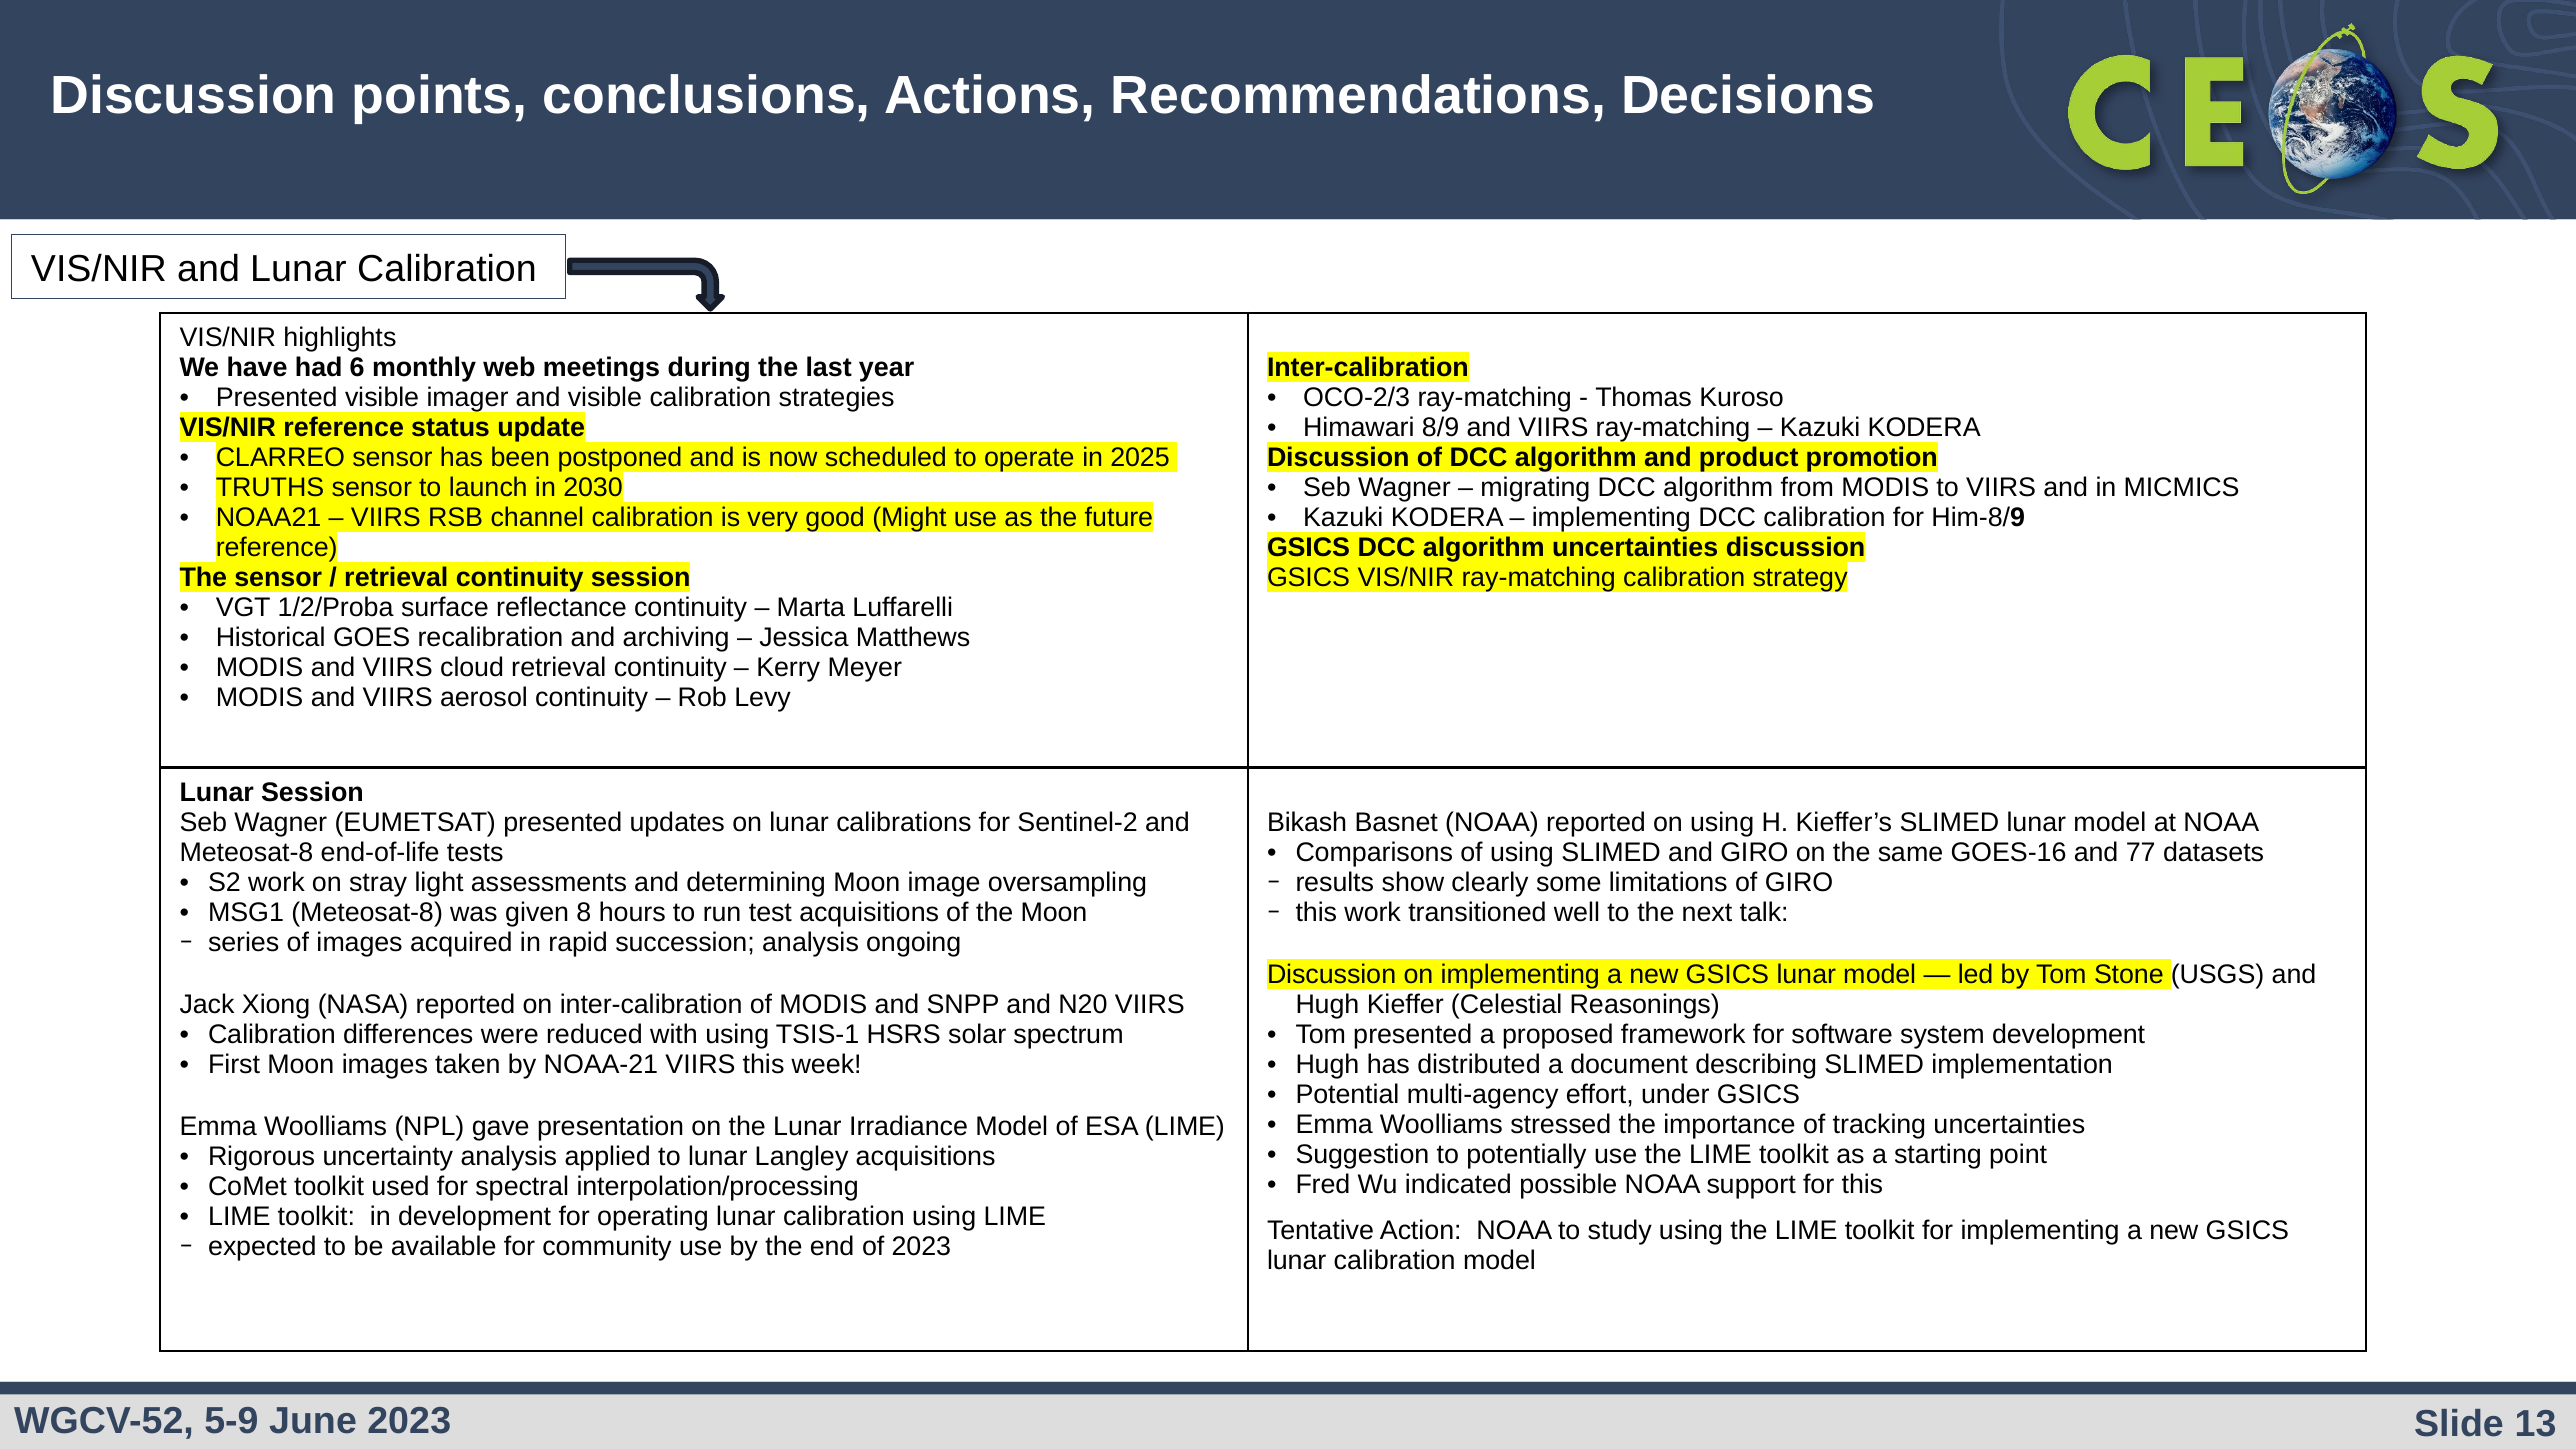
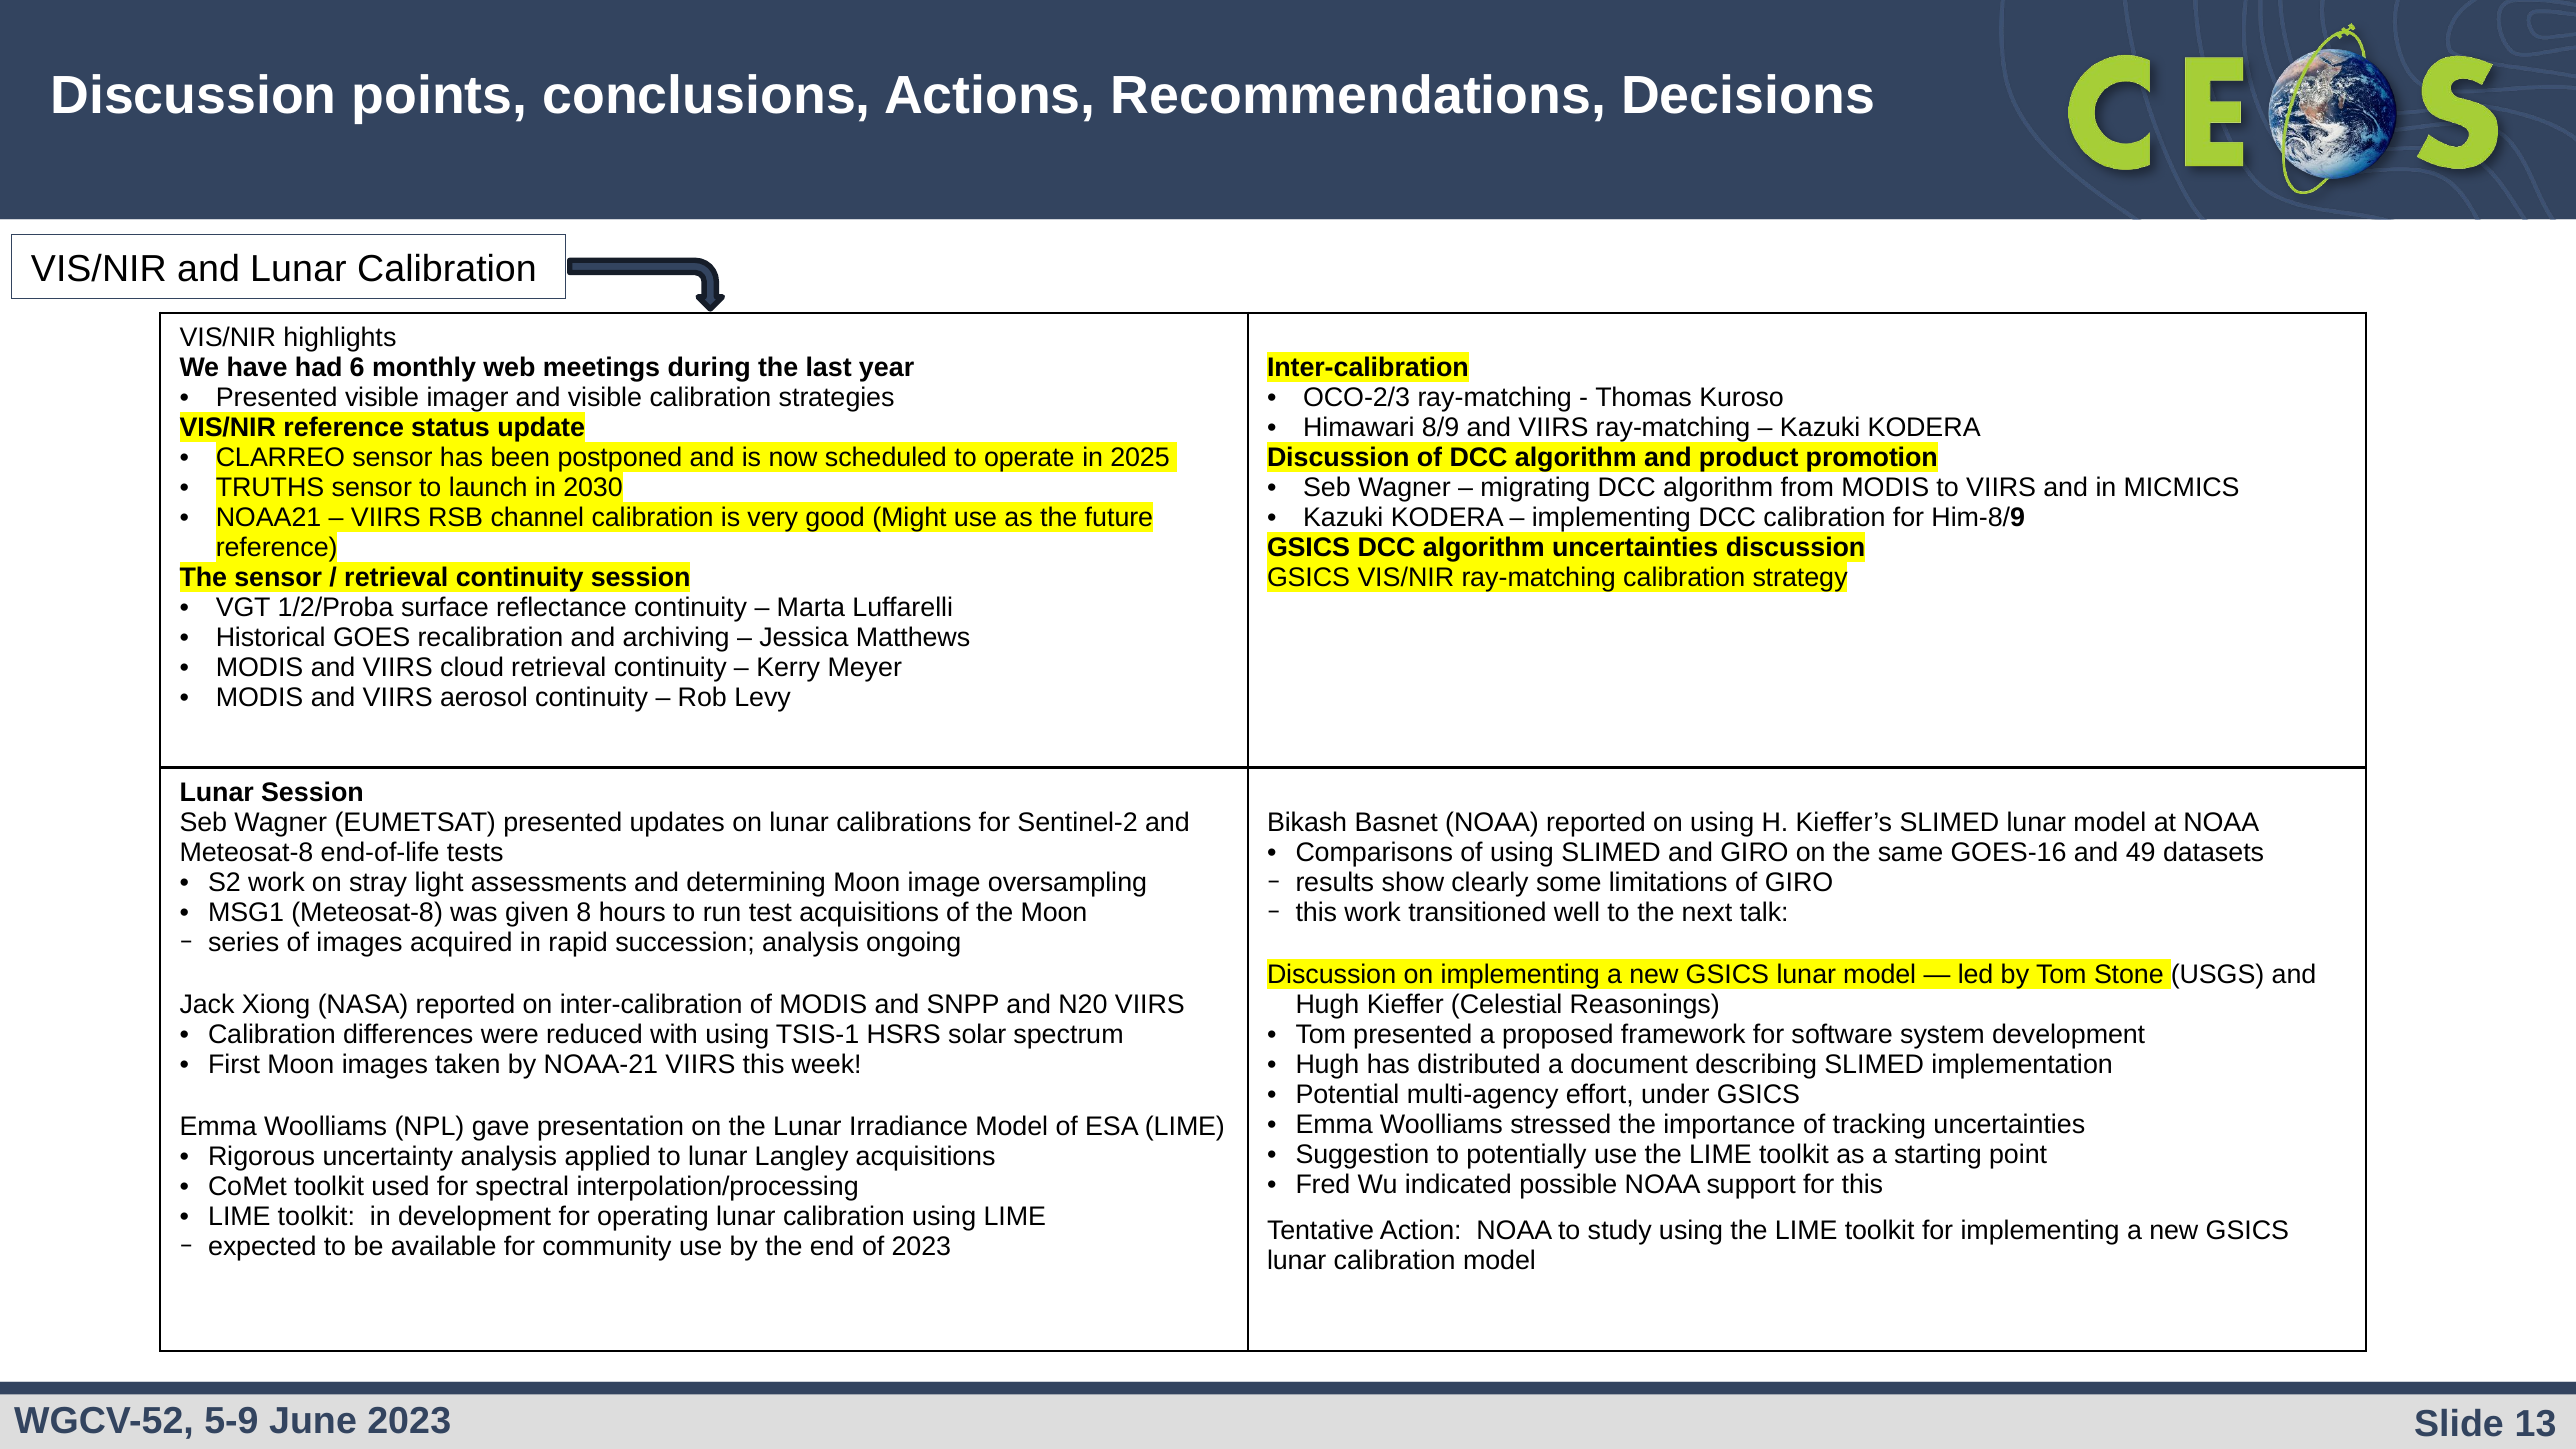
77: 77 -> 49
